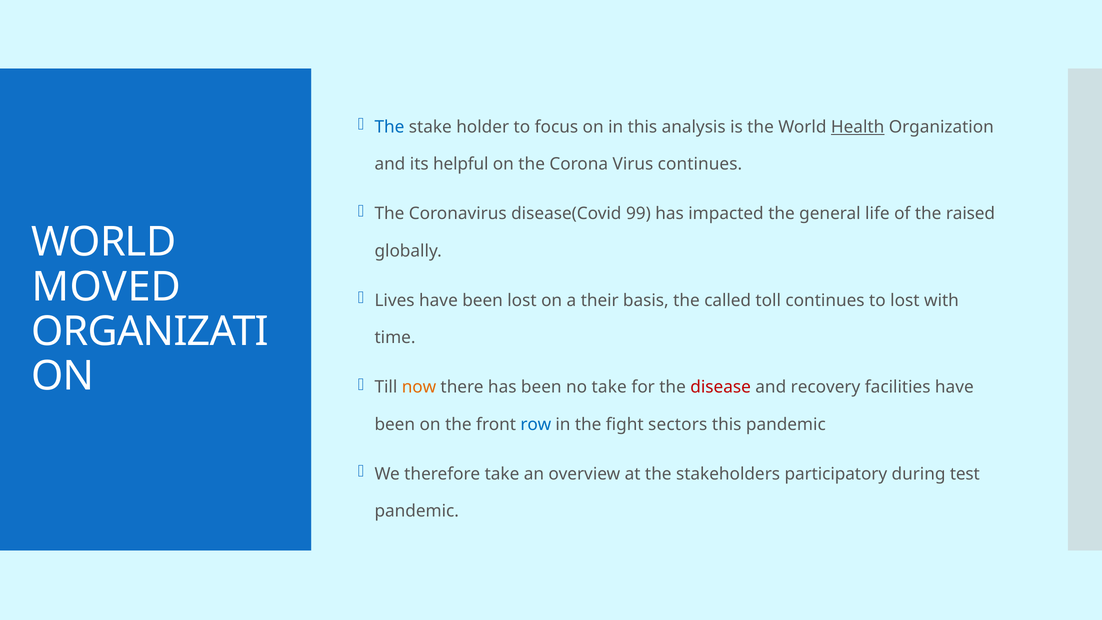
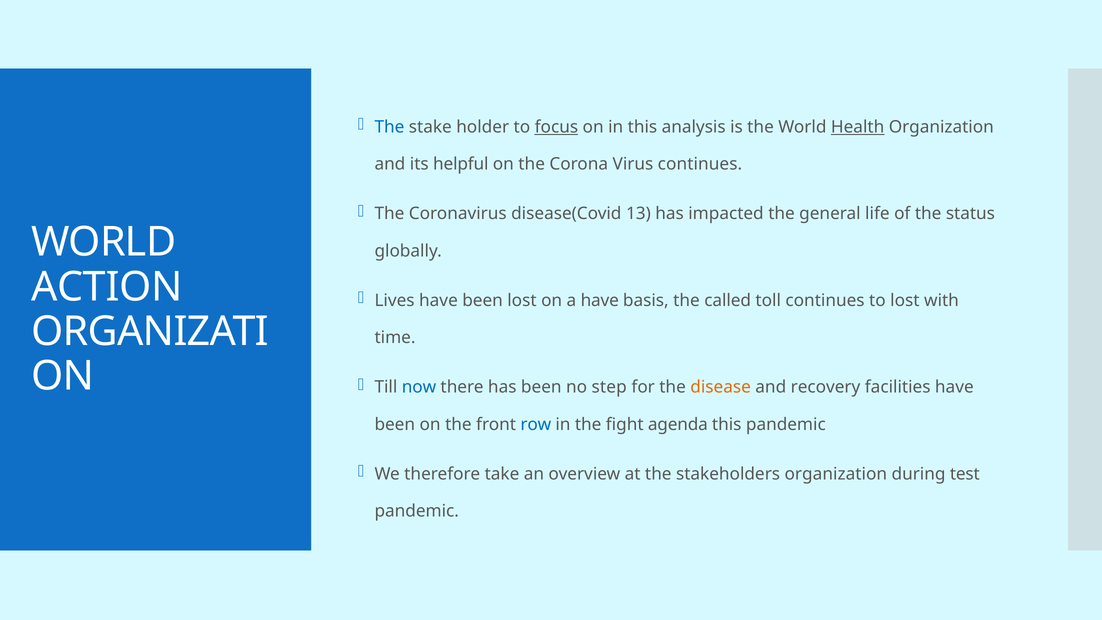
focus underline: none -> present
99: 99 -> 13
raised: raised -> status
MOVED: MOVED -> ACTION
a their: their -> have
now colour: orange -> blue
no take: take -> step
disease colour: red -> orange
sectors: sectors -> agenda
stakeholders participatory: participatory -> organization
